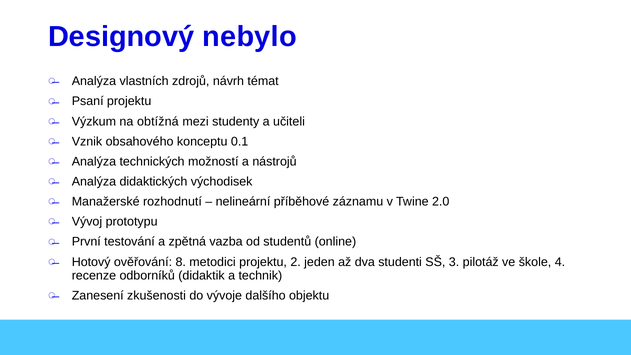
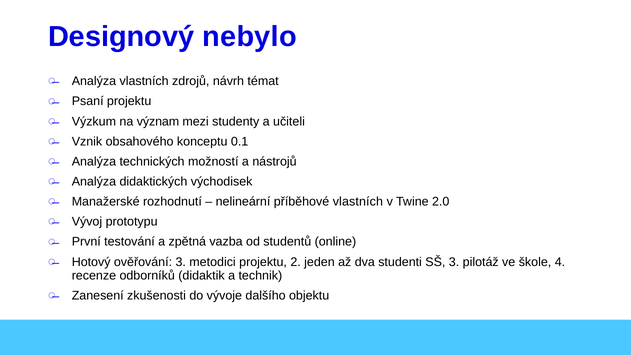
obtížná: obtížná -> význam
příběhové záznamu: záznamu -> vlastních
ověřování 8: 8 -> 3
